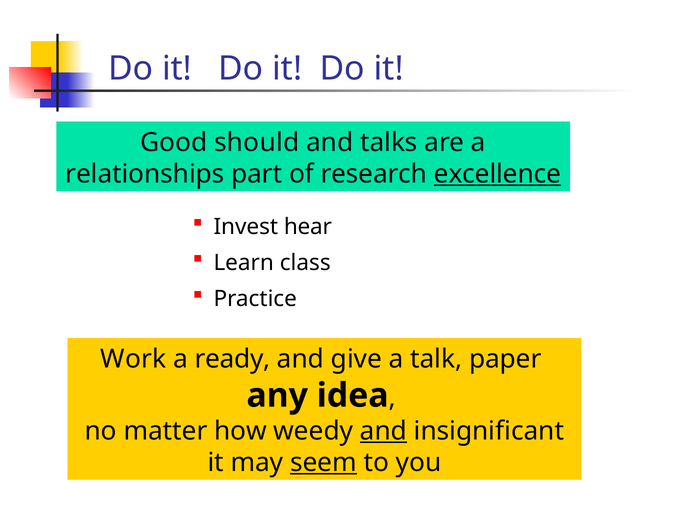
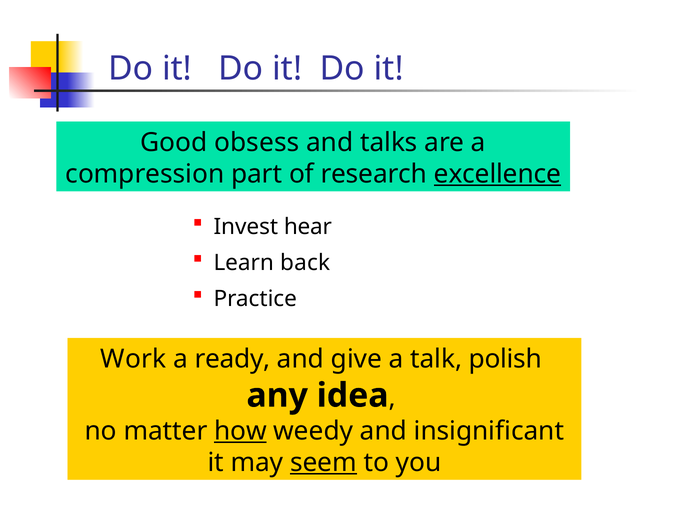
should: should -> obsess
relationships: relationships -> compression
class: class -> back
paper: paper -> polish
how underline: none -> present
and at (383, 431) underline: present -> none
